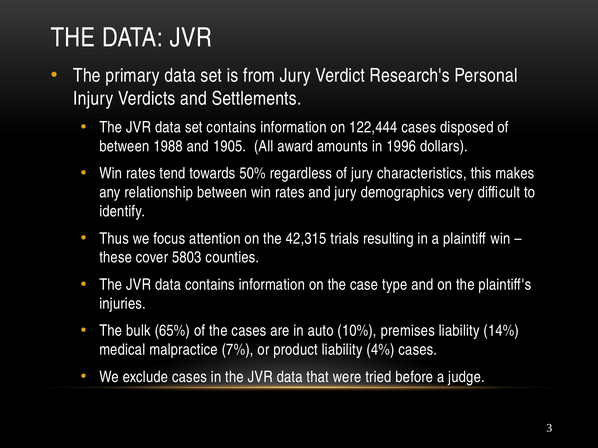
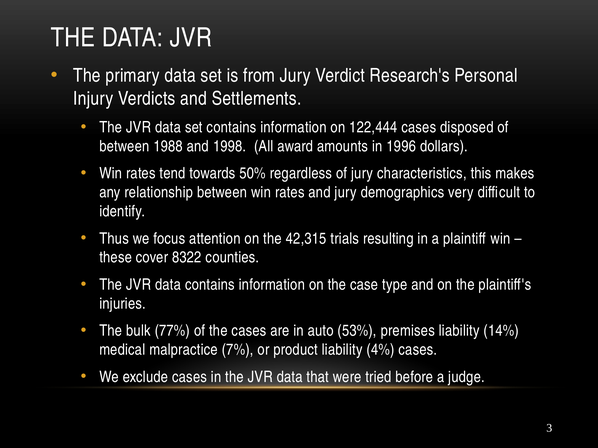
1905: 1905 -> 1998
5803: 5803 -> 8322
65%: 65% -> 77%
10%: 10% -> 53%
